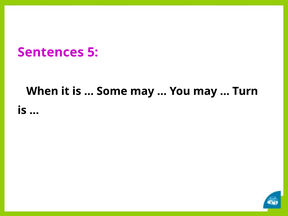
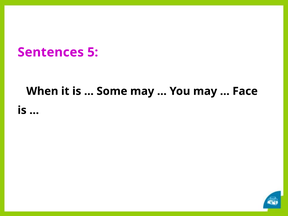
Turn: Turn -> Face
